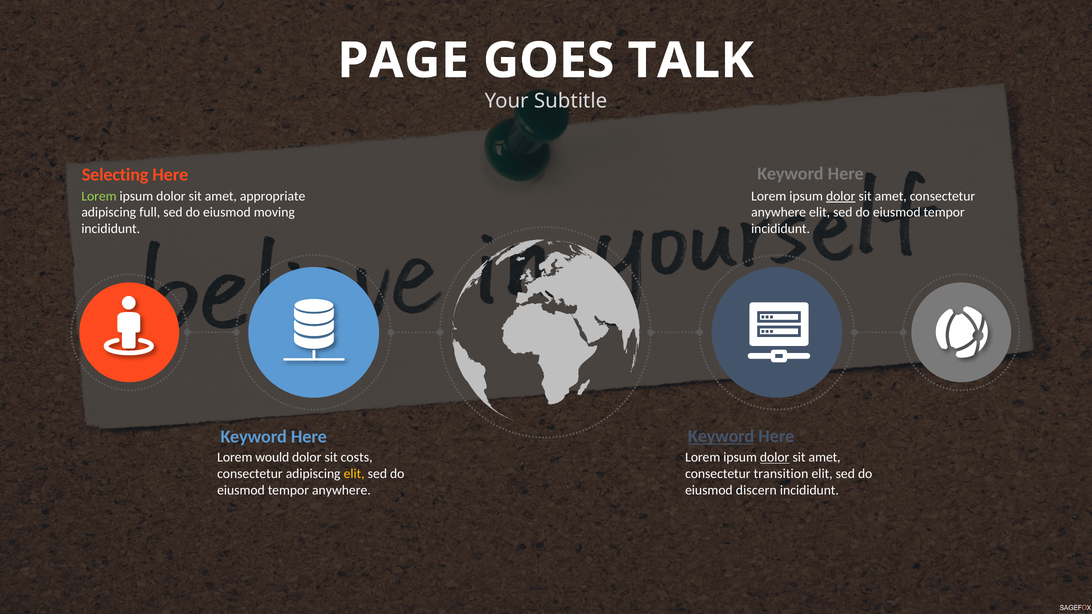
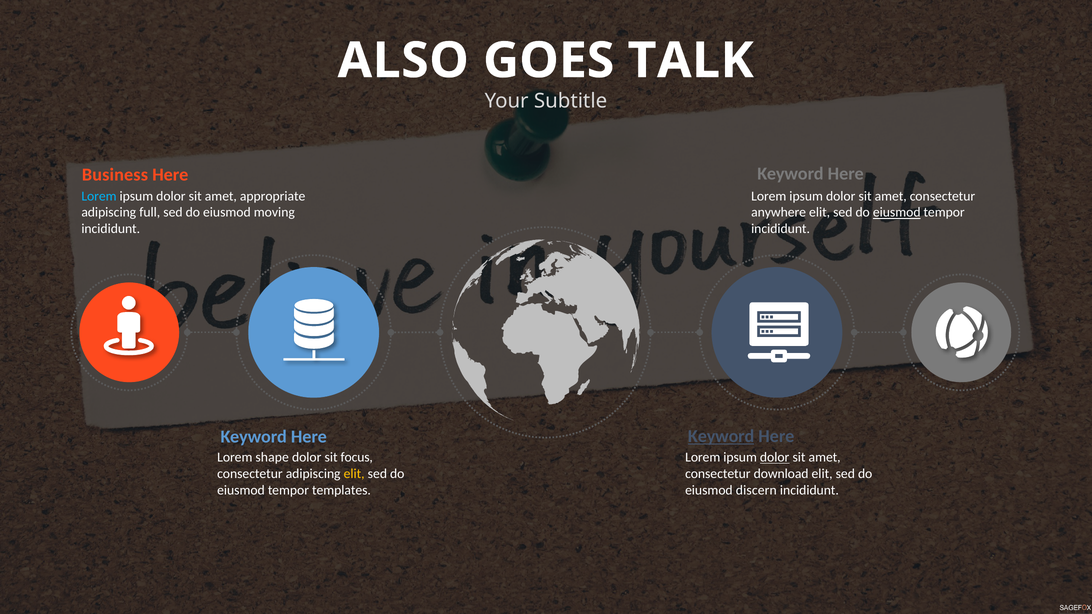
PAGE: PAGE -> ALSO
Selecting: Selecting -> Business
Lorem at (99, 196) colour: light green -> light blue
dolor at (841, 196) underline: present -> none
eiusmod at (897, 213) underline: none -> present
would: would -> shape
costs: costs -> focus
transition: transition -> download
tempor anywhere: anywhere -> templates
